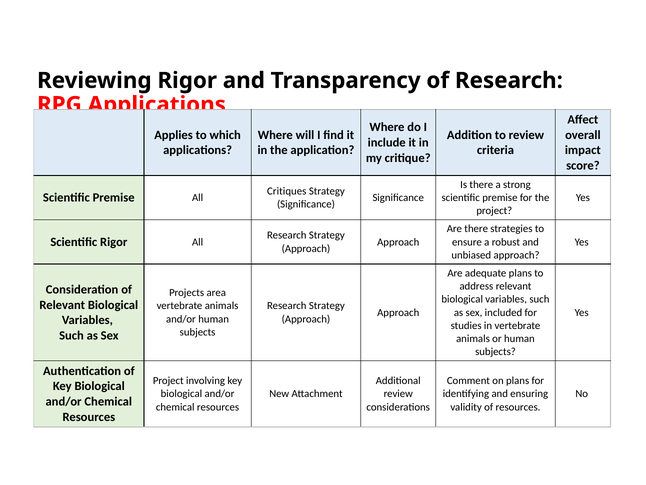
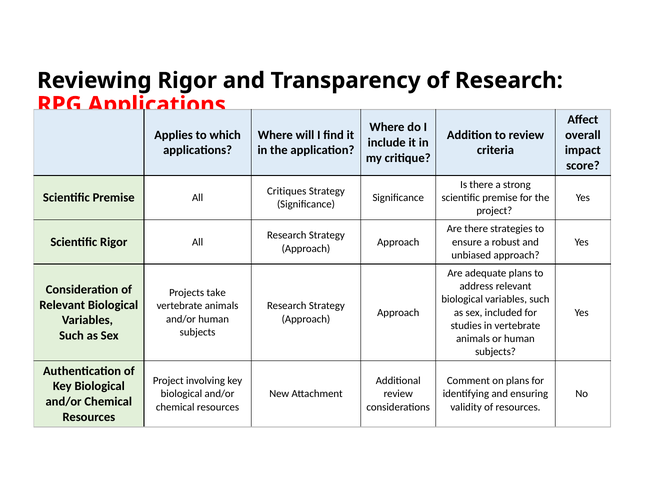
area: area -> take
